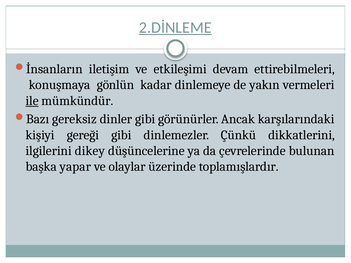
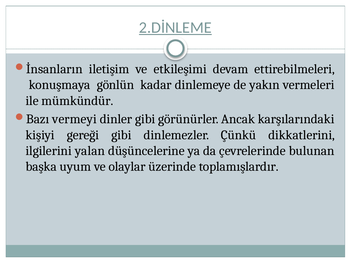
ile underline: present -> none
gereksiz: gereksiz -> vermeyi
dikey: dikey -> yalan
yapar: yapar -> uyum
